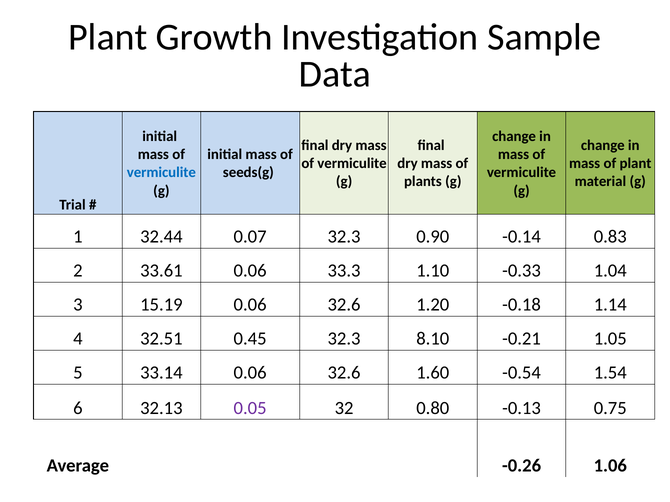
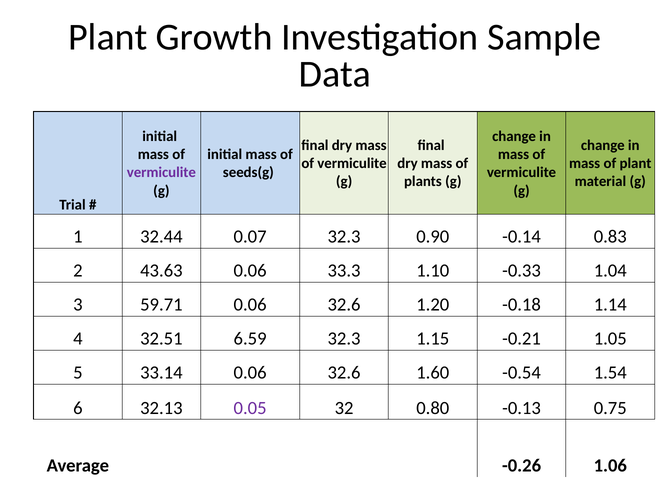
vermiculite at (161, 173) colour: blue -> purple
33.61: 33.61 -> 43.63
15.19: 15.19 -> 59.71
0.45: 0.45 -> 6.59
8.10: 8.10 -> 1.15
